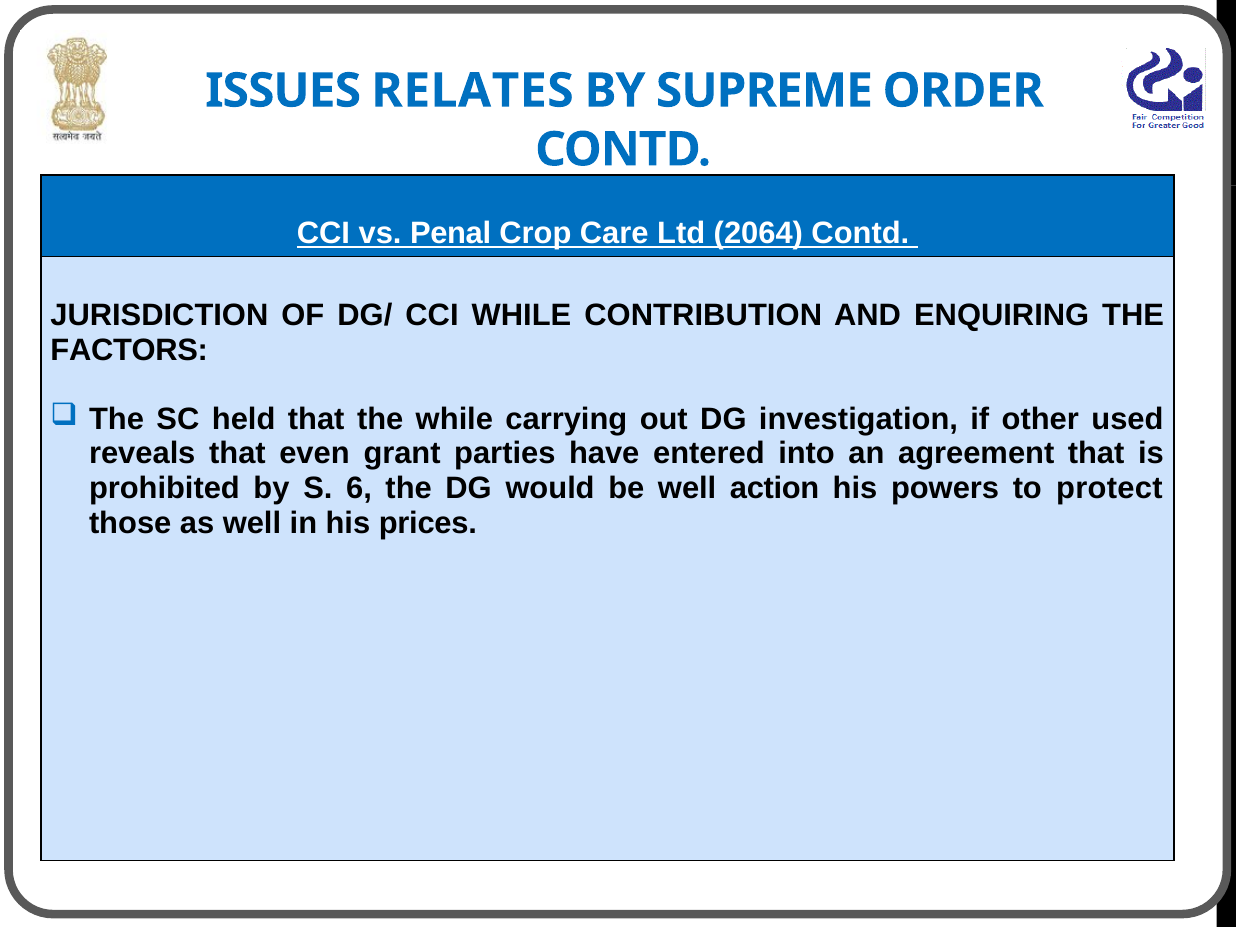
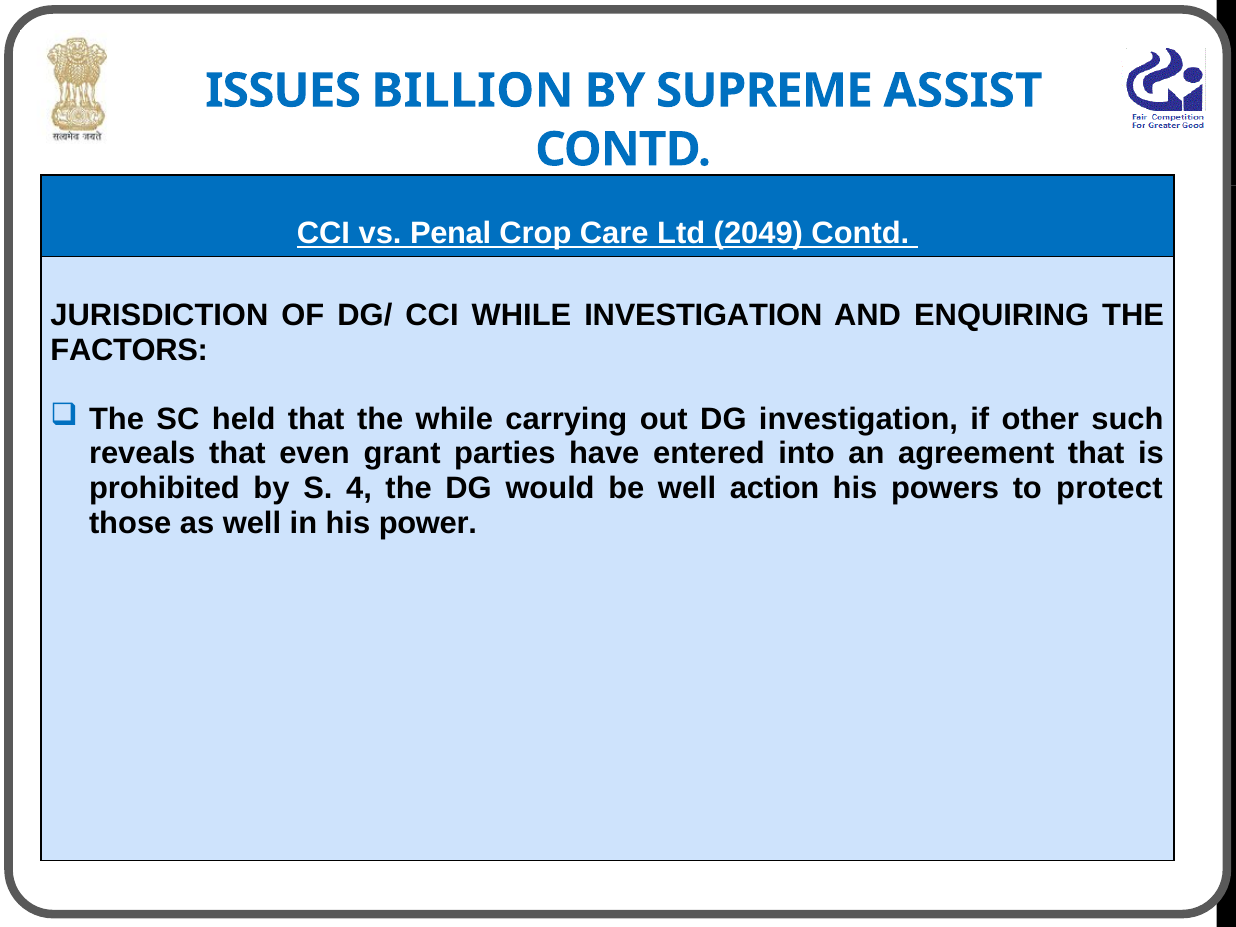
RELATES: RELATES -> BILLION
ORDER: ORDER -> ASSIST
2064: 2064 -> 2049
WHILE CONTRIBUTION: CONTRIBUTION -> INVESTIGATION
used: used -> such
6: 6 -> 4
prices: prices -> power
